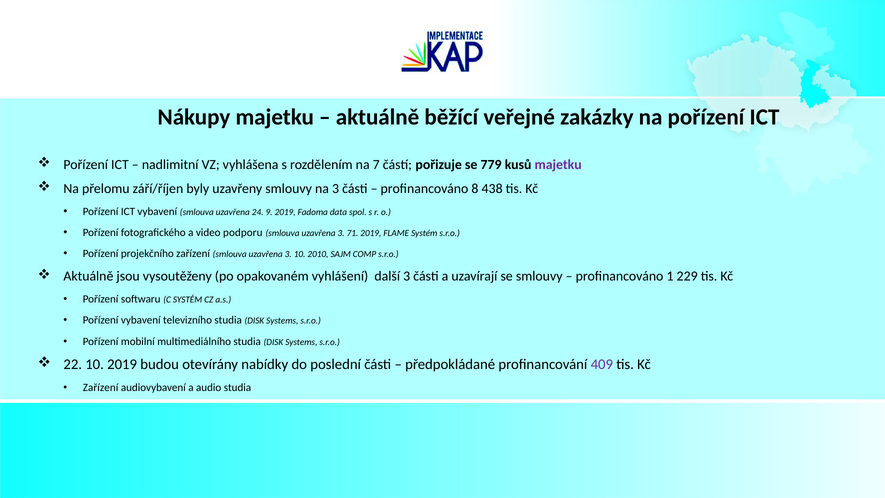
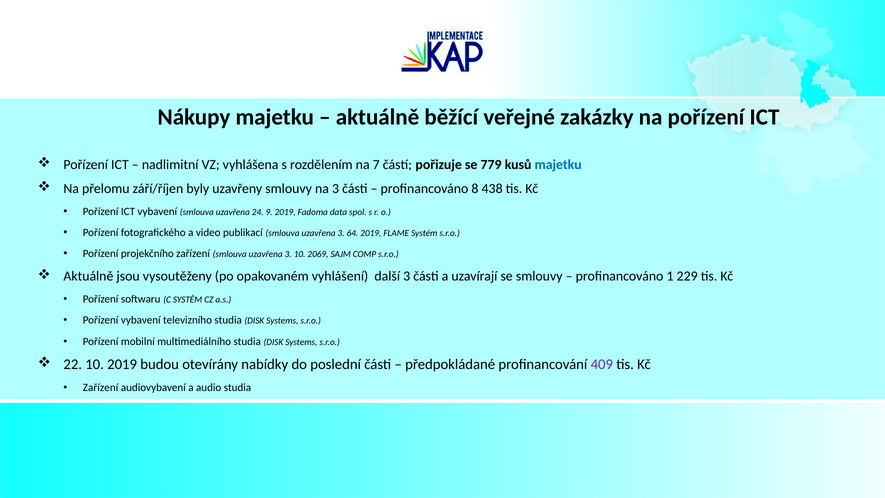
majetku at (558, 164) colour: purple -> blue
podporu: podporu -> publikací
71: 71 -> 64
2010: 2010 -> 2069
